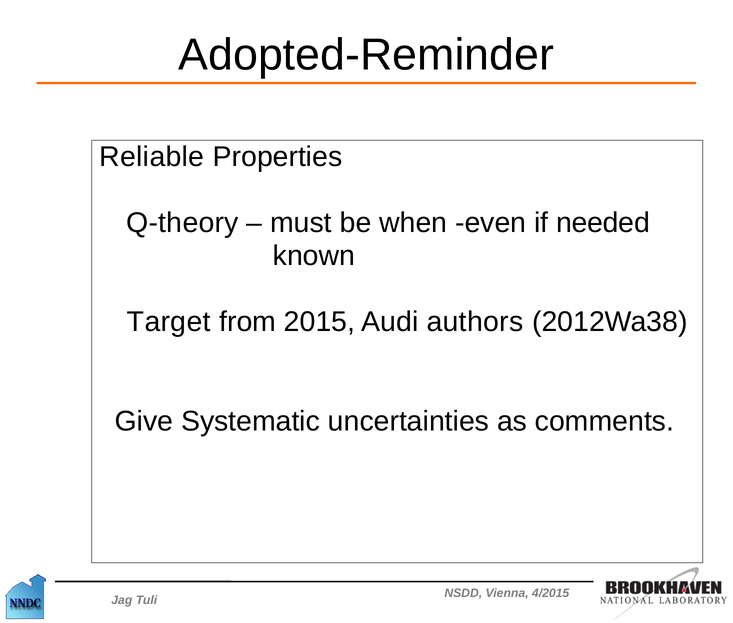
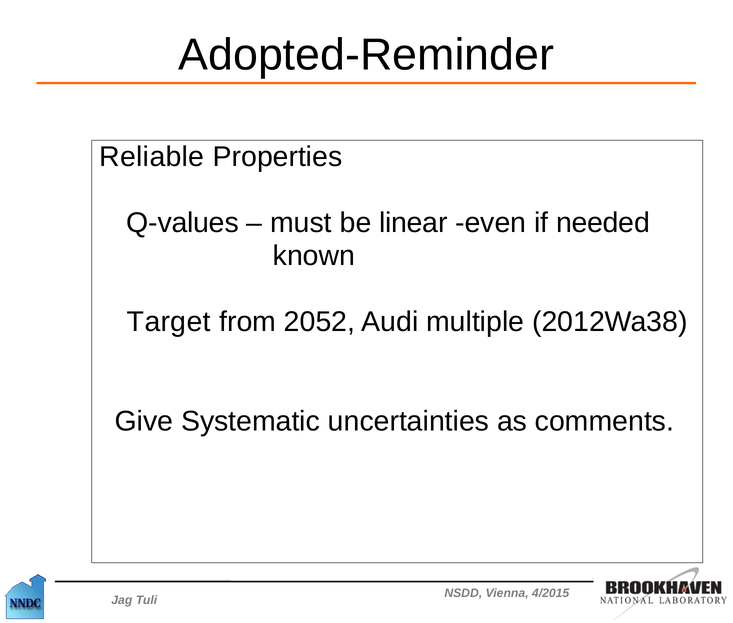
Q-theory: Q-theory -> Q-values
when: when -> linear
2015: 2015 -> 2052
authors: authors -> multiple
